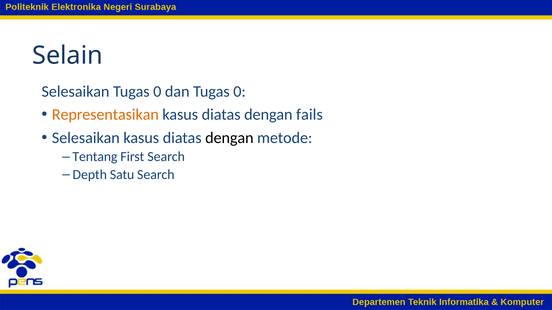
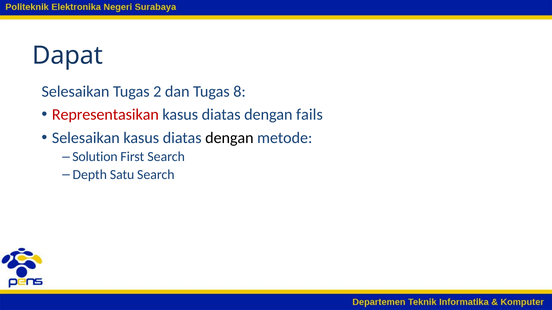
Selain: Selain -> Dapat
Selesaikan Tugas 0: 0 -> 2
dan Tugas 0: 0 -> 8
Representasikan colour: orange -> red
Tentang: Tentang -> Solution
